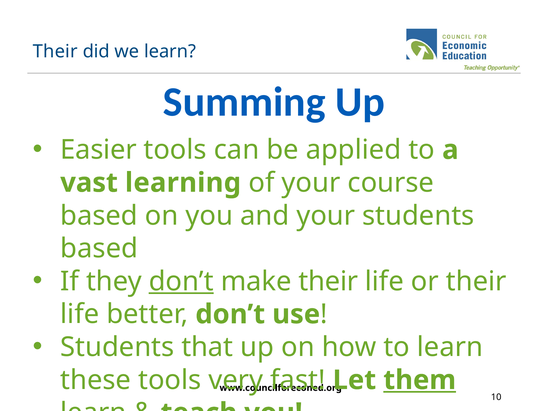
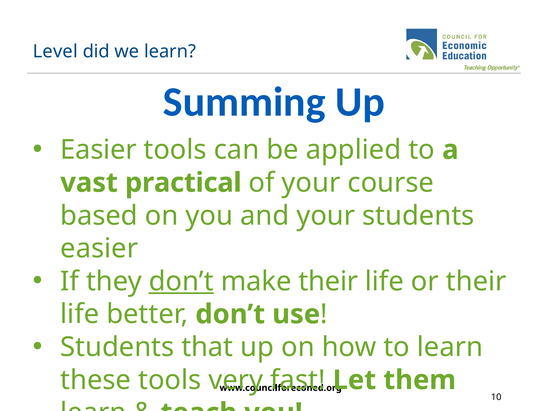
Their at (55, 52): Their -> Level
learning: learning -> practical
based at (99, 249): based -> easier
them underline: present -> none
